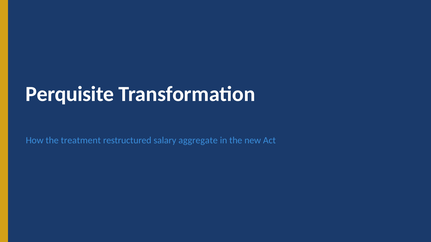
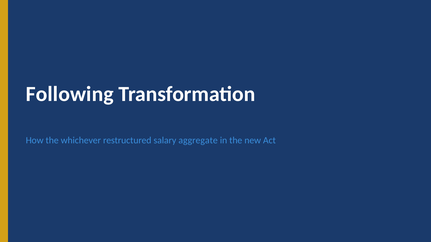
Perquisite: Perquisite -> Following
treatment: treatment -> whichever
